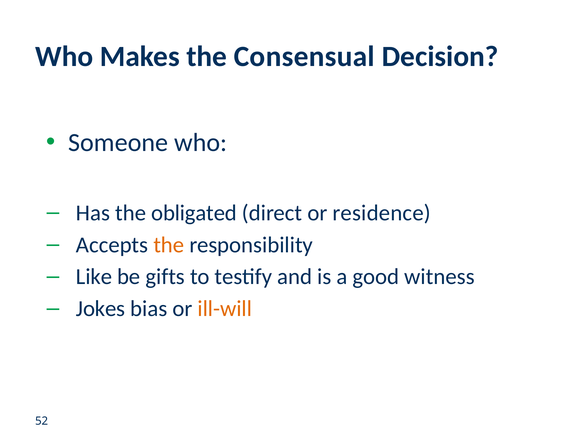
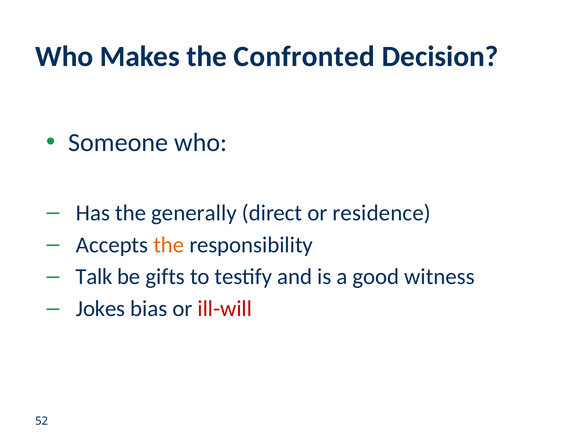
Consensual: Consensual -> Confronted
obligated: obligated -> generally
Like: Like -> Talk
ill-will colour: orange -> red
